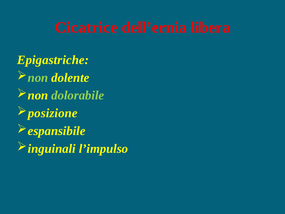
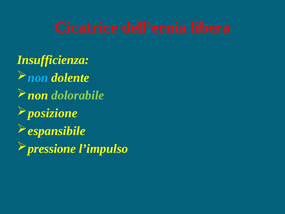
Epigastriche: Epigastriche -> Insufficienza
non at (38, 78) colour: light green -> light blue
inguinali: inguinali -> pressione
